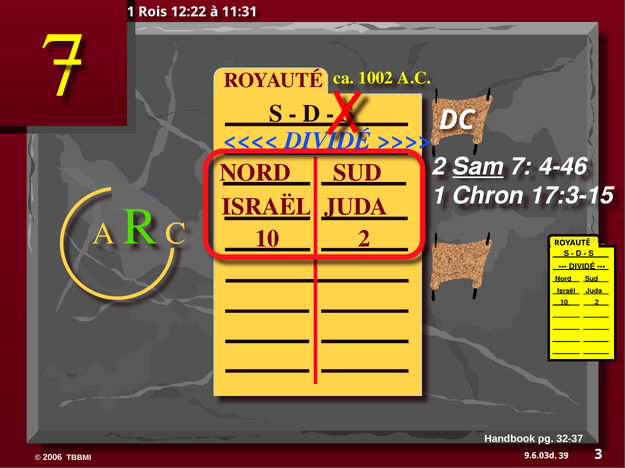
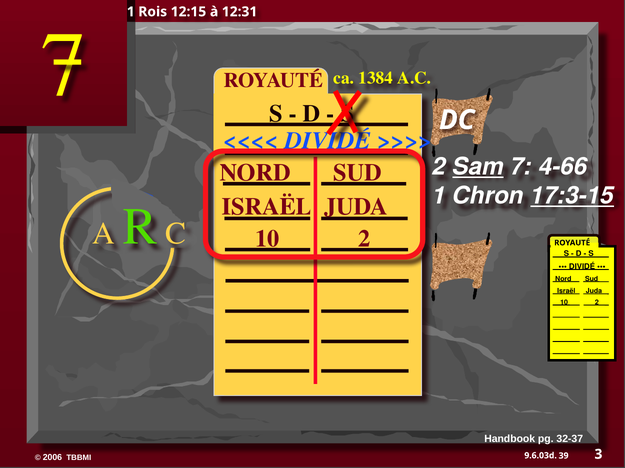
12:22: 12:22 -> 12:15
11:31: 11:31 -> 12:31
1002: 1002 -> 1384
4-46: 4-46 -> 4-66
17:3-15 underline: none -> present
